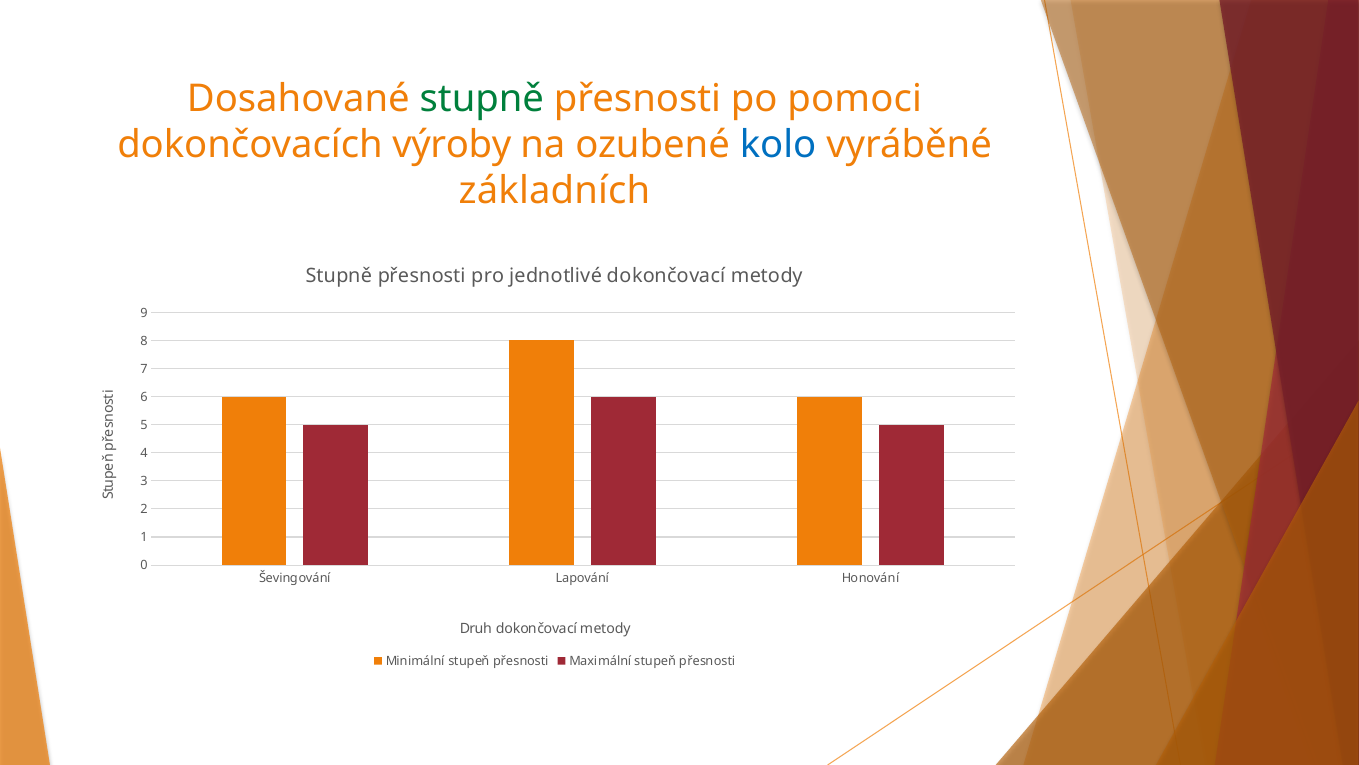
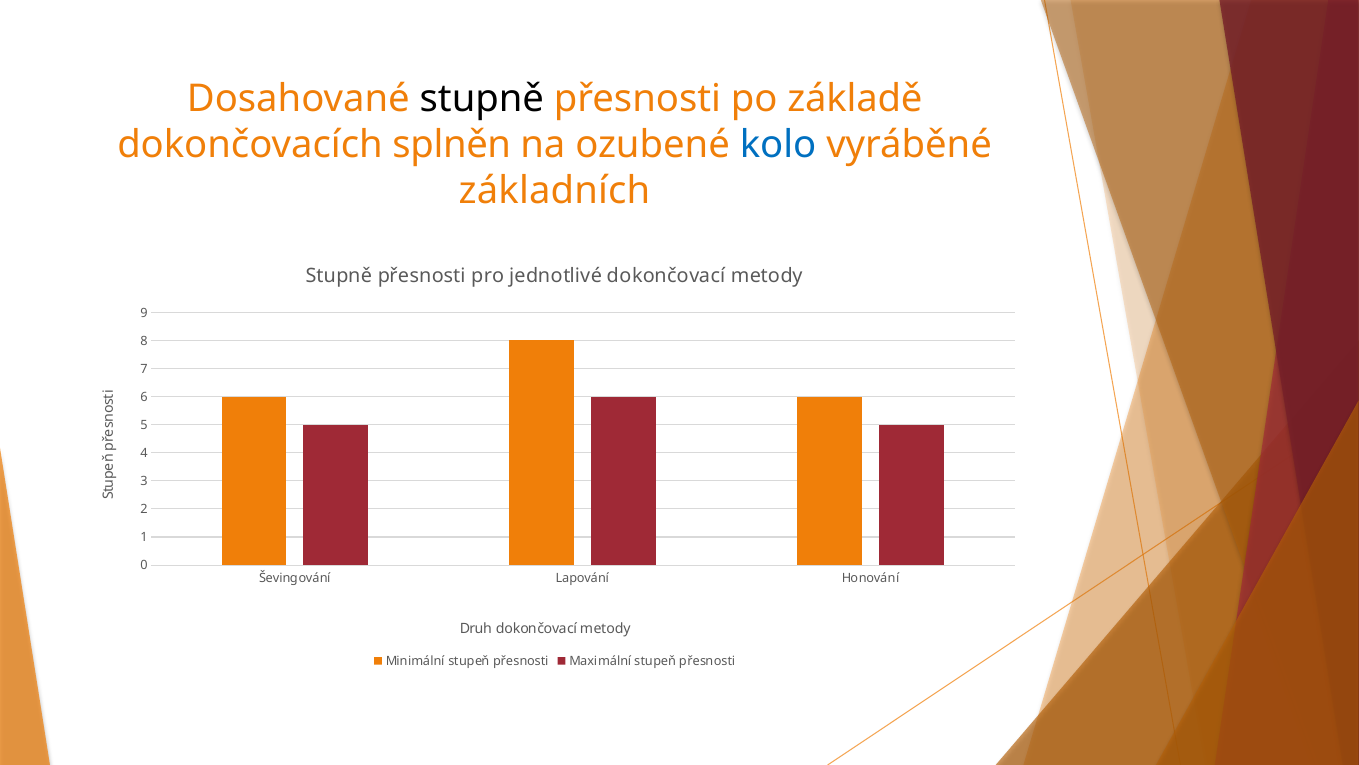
stupně at (482, 99) colour: green -> black
pomoci: pomoci -> základě
výroby: výroby -> splněn
